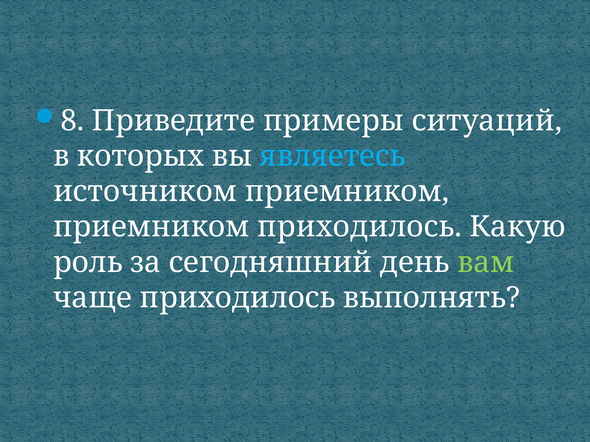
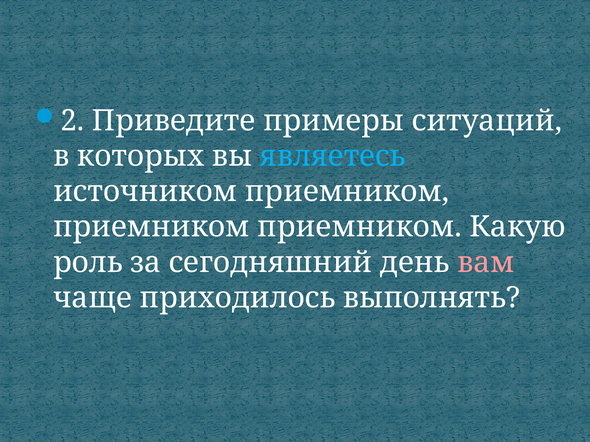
8: 8 -> 2
приходилось at (360, 227): приходилось -> приемником
вам colour: light green -> pink
